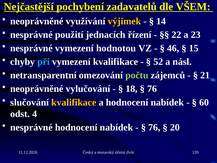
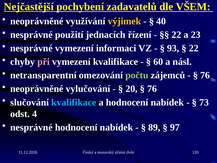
14: 14 -> 40
hodnotou: hodnotou -> informaci
46: 46 -> 93
15 at (194, 48): 15 -> 22
při colour: light blue -> pink
52: 52 -> 60
21 at (205, 75): 21 -> 76
18: 18 -> 20
kvalifikace at (74, 102) colour: yellow -> light blue
60: 60 -> 73
76 at (154, 127): 76 -> 89
20: 20 -> 97
